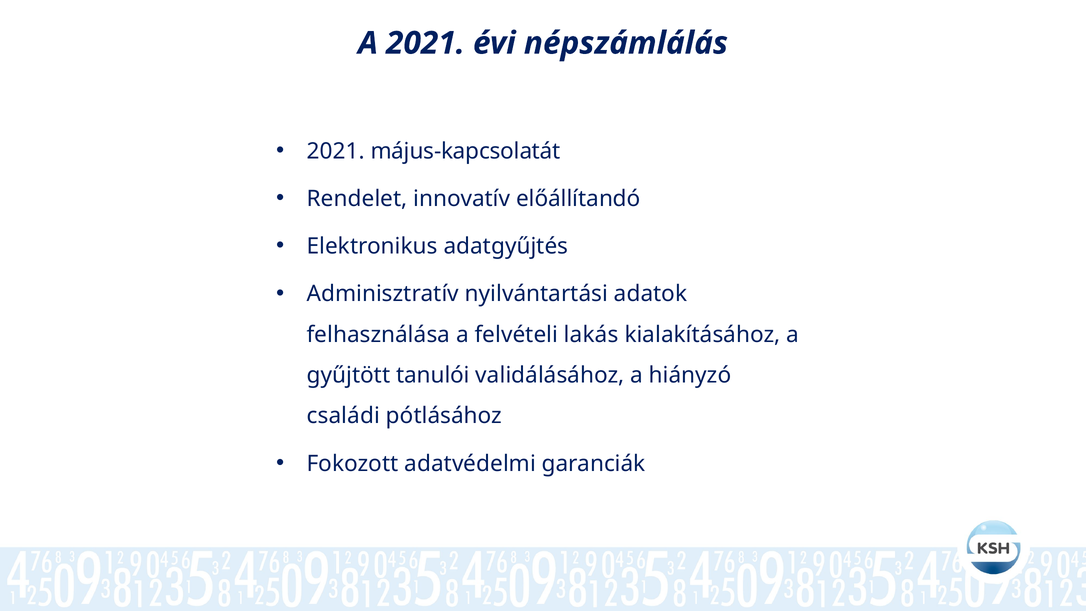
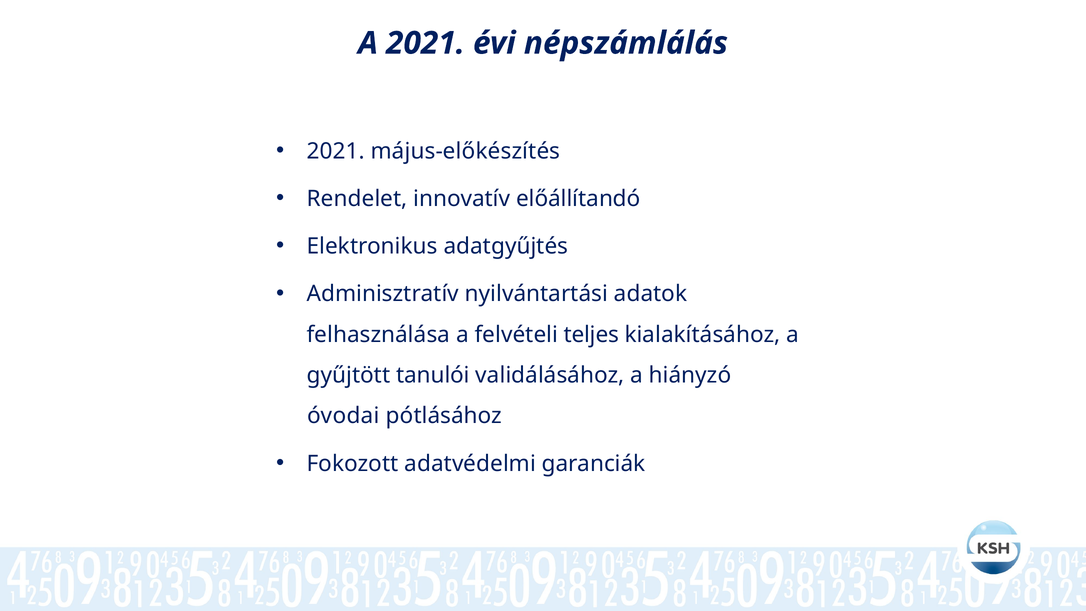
május-kapcsolatát: május-kapcsolatát -> május-előkészítés
lakás: lakás -> teljes
családi: családi -> óvodai
